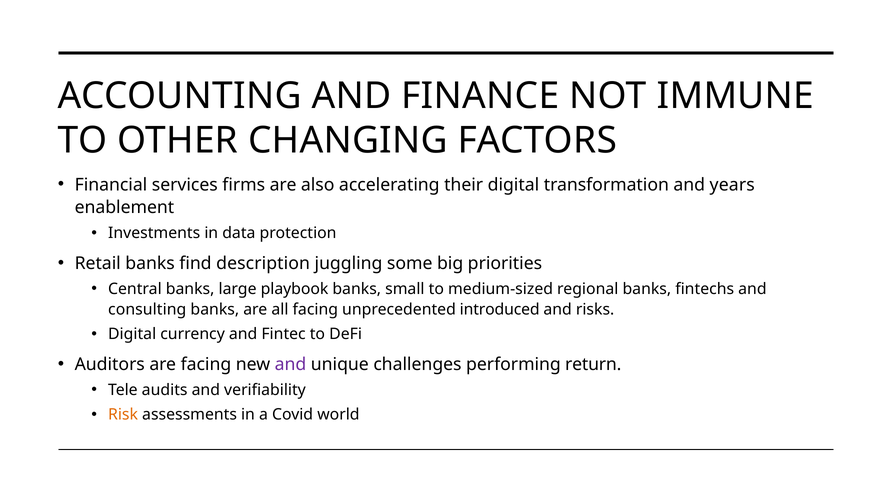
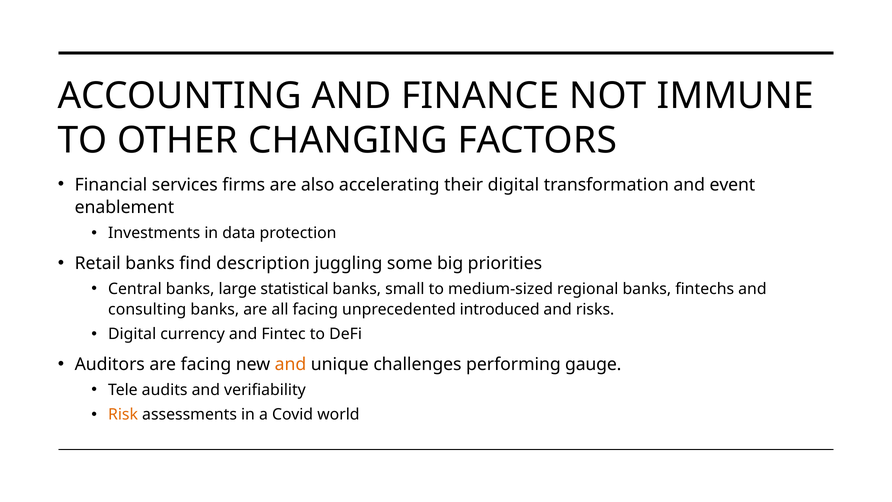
years: years -> event
playbook: playbook -> statistical
and at (290, 364) colour: purple -> orange
return: return -> gauge
